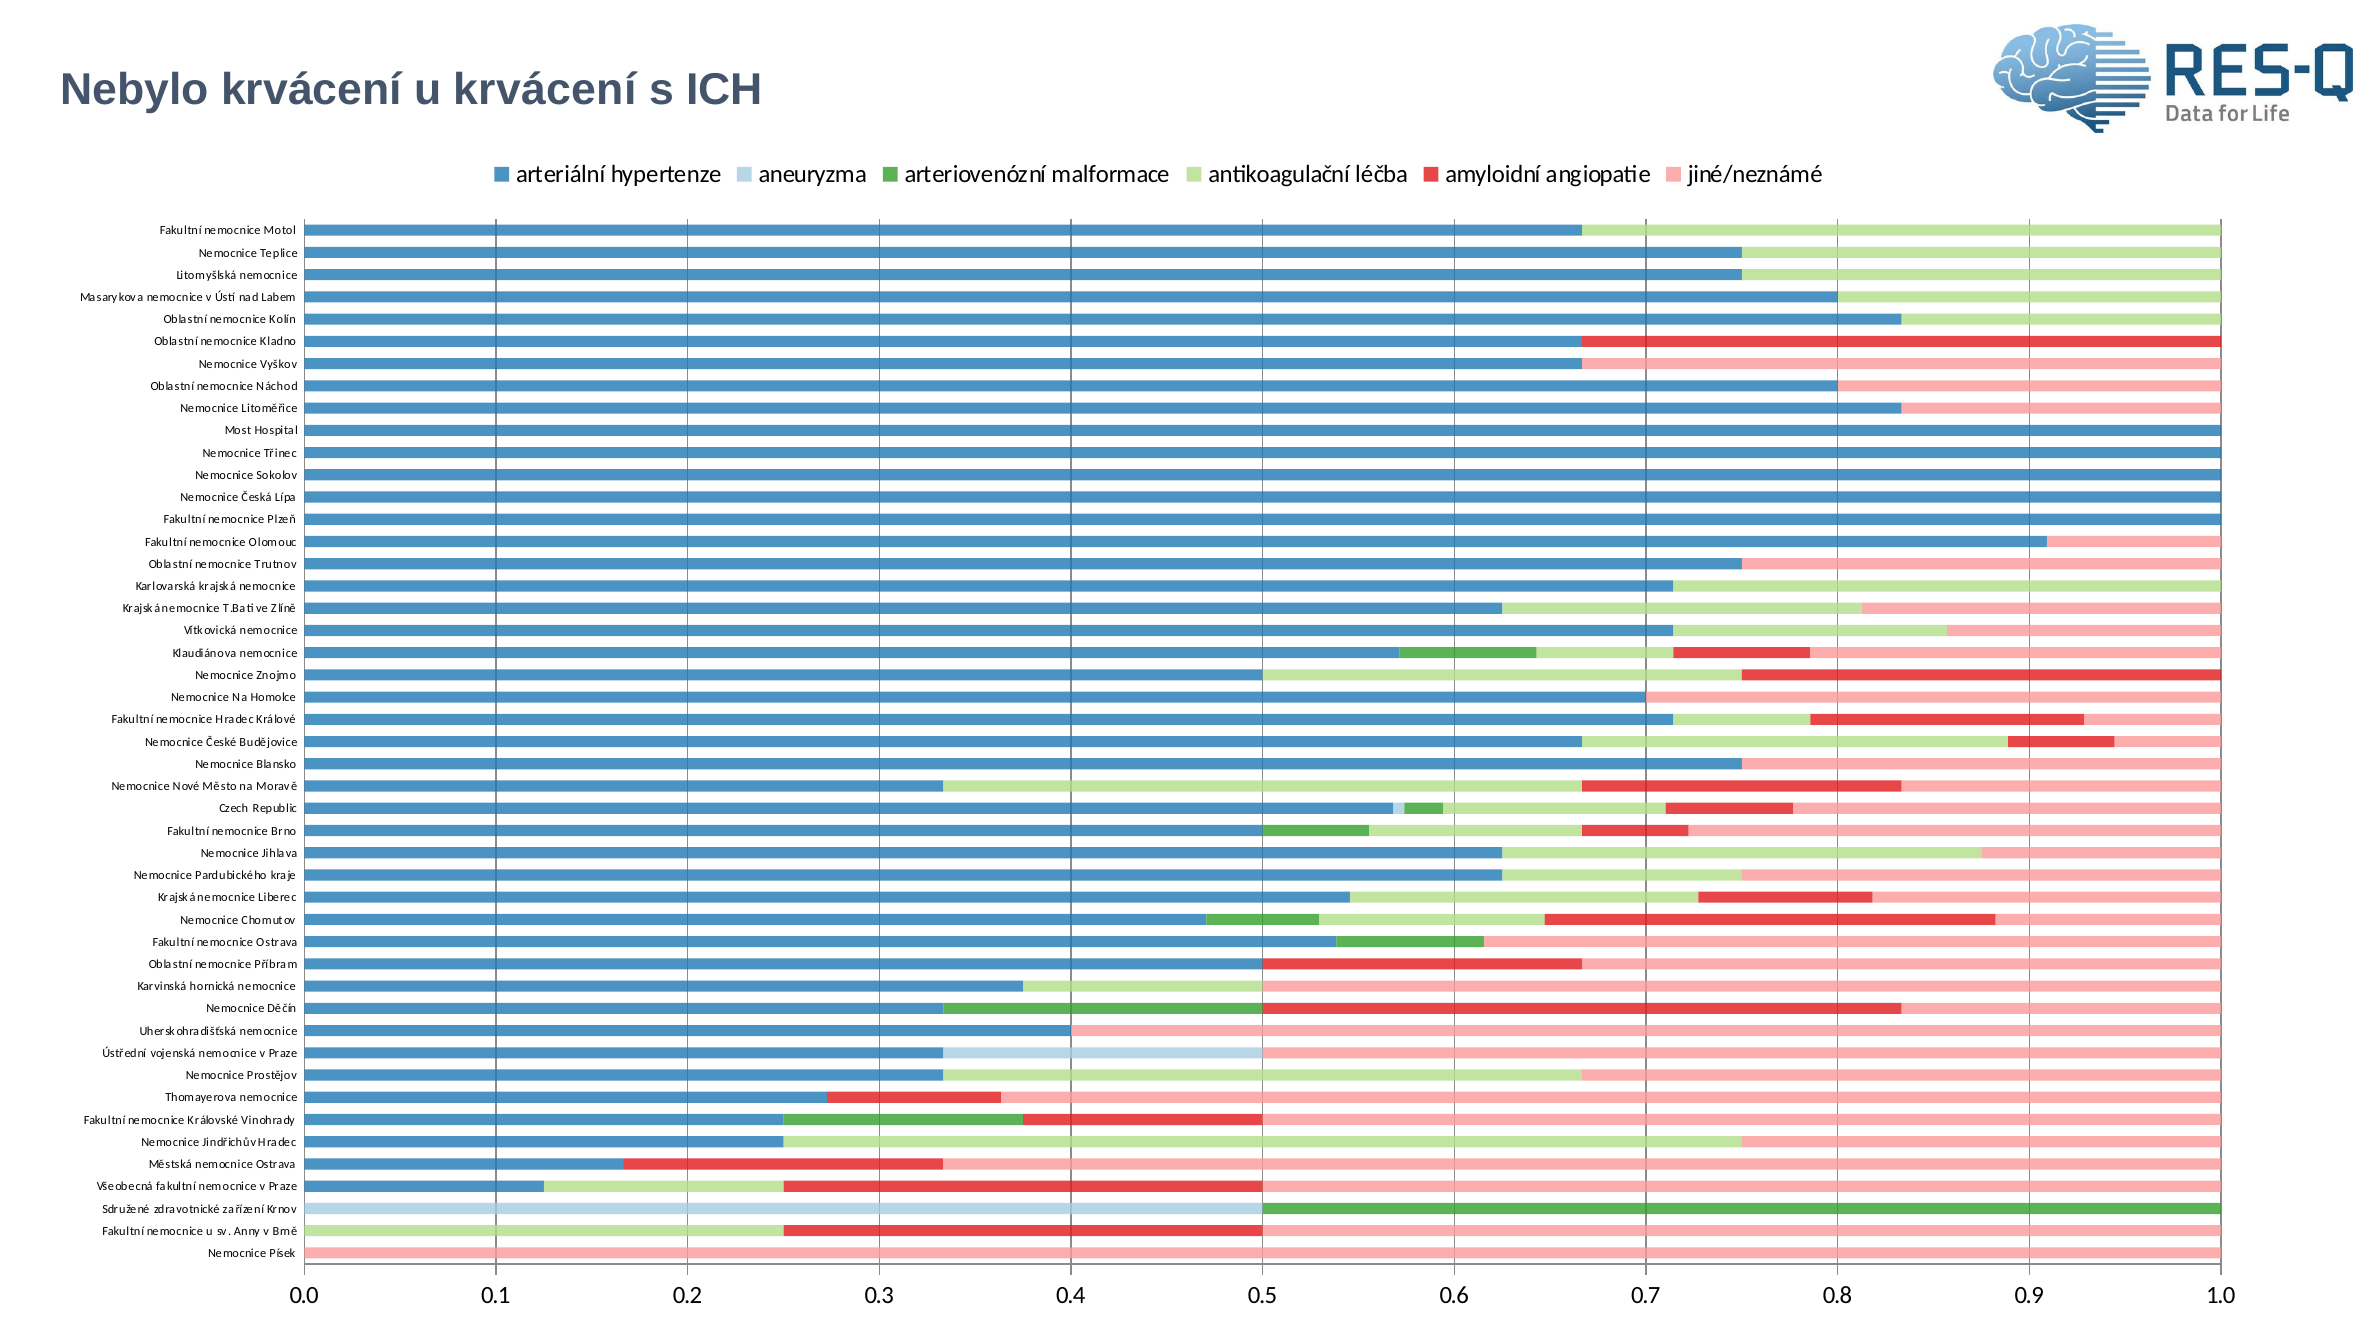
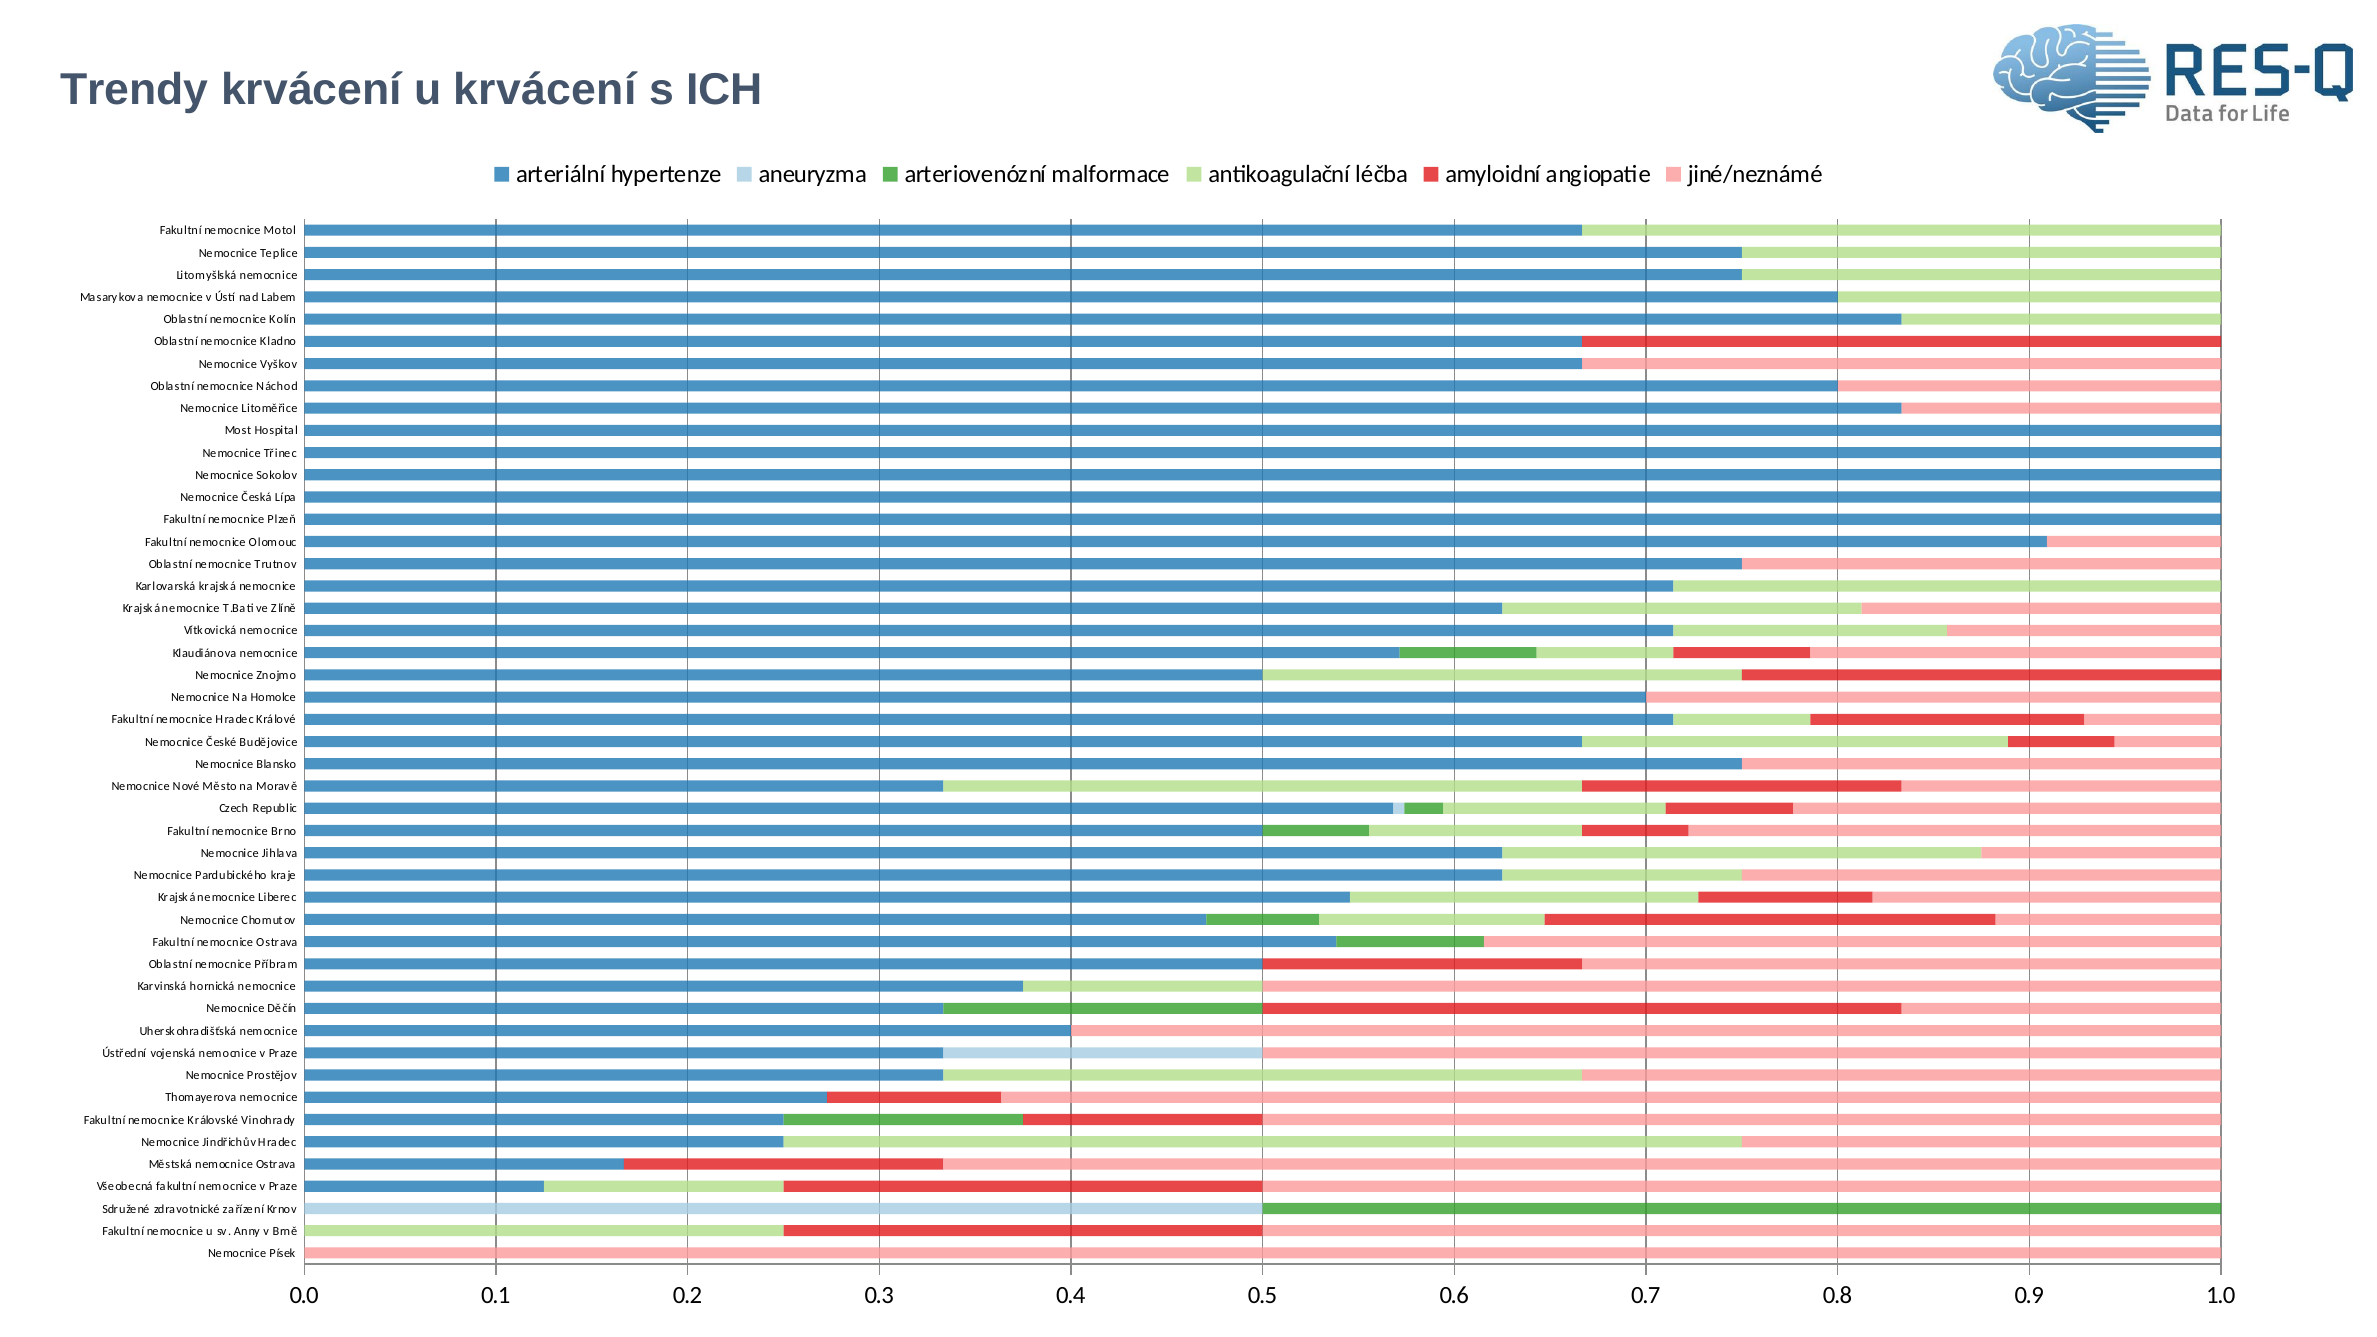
Nebylo: Nebylo -> Trendy
